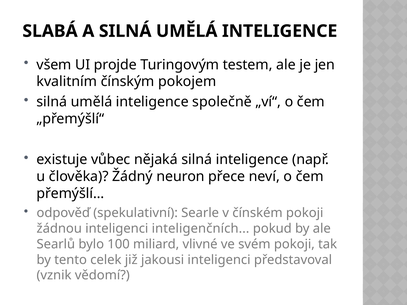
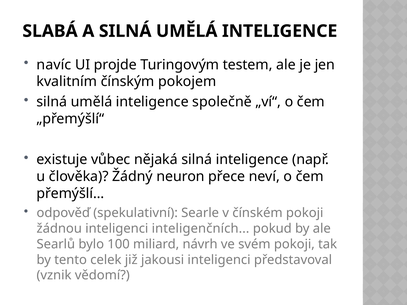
všem: všem -> navíc
vlivné: vlivné -> návrh
